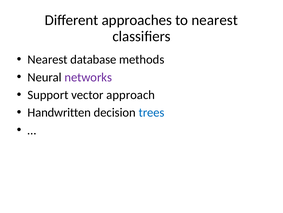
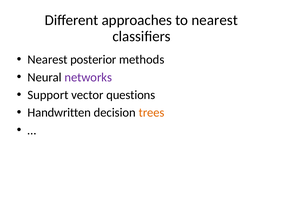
database: database -> posterior
approach: approach -> questions
trees colour: blue -> orange
